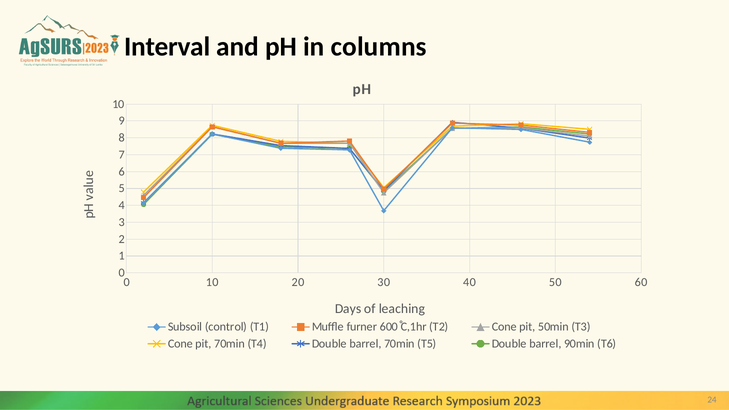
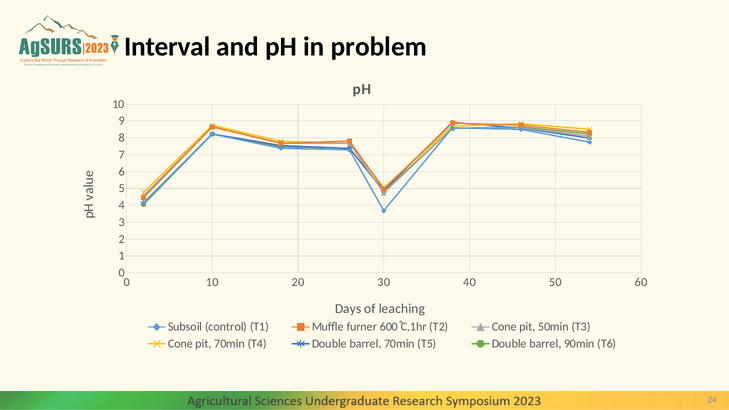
columns: columns -> problem
